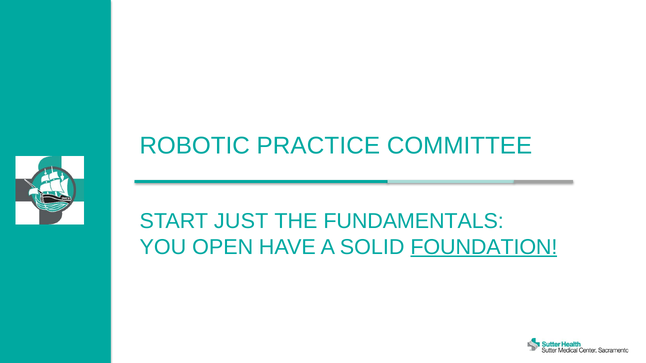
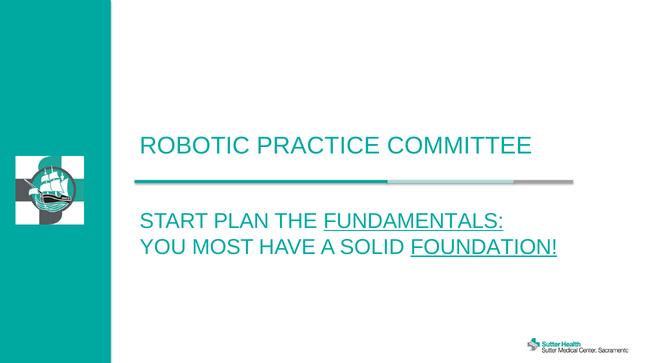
JUST: JUST -> PLAN
FUNDAMENTALS underline: none -> present
OPEN: OPEN -> MOST
